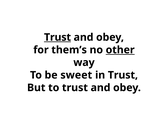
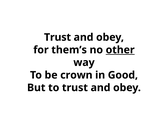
Trust at (58, 37) underline: present -> none
sweet: sweet -> crown
in Trust: Trust -> Good
